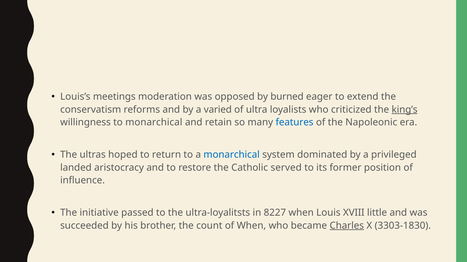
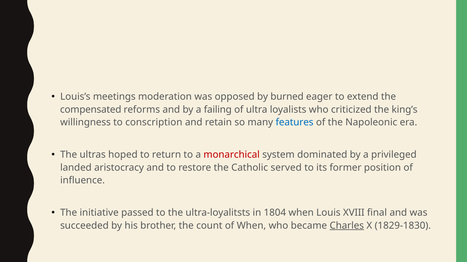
conservatism: conservatism -> compensated
varied: varied -> failing
king’s underline: present -> none
to monarchical: monarchical -> conscription
monarchical at (232, 155) colour: blue -> red
8227: 8227 -> 1804
little: little -> final
3303-1830: 3303-1830 -> 1829-1830
